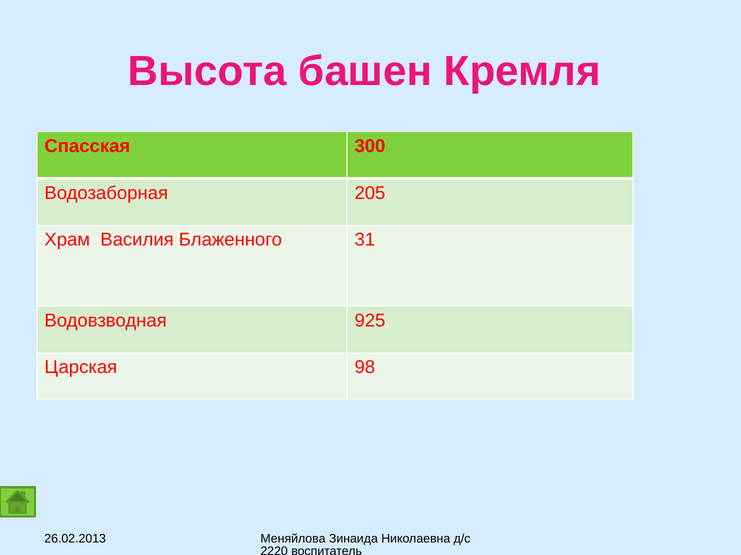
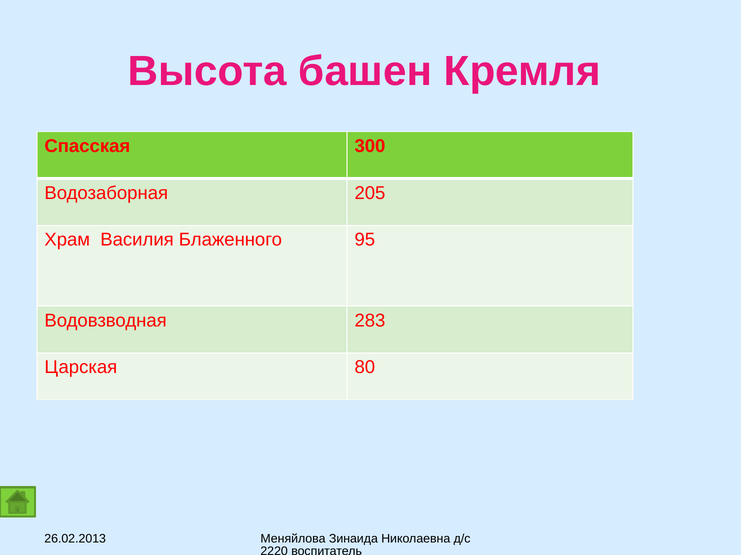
31: 31 -> 95
925: 925 -> 283
98: 98 -> 80
